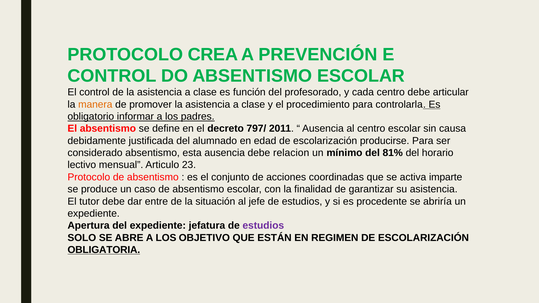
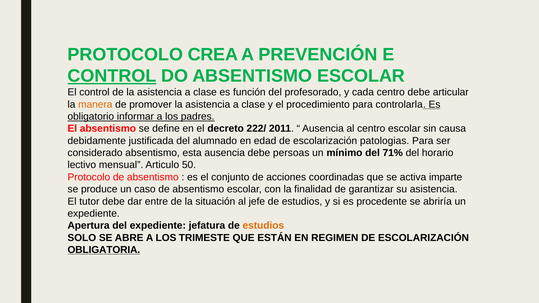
CONTROL at (112, 76) underline: none -> present
797/: 797/ -> 222/
producirse: producirse -> patologias
relacion: relacion -> persoas
81%: 81% -> 71%
23: 23 -> 50
estudios at (263, 226) colour: purple -> orange
OBJETIVO: OBJETIVO -> TRIMESTE
